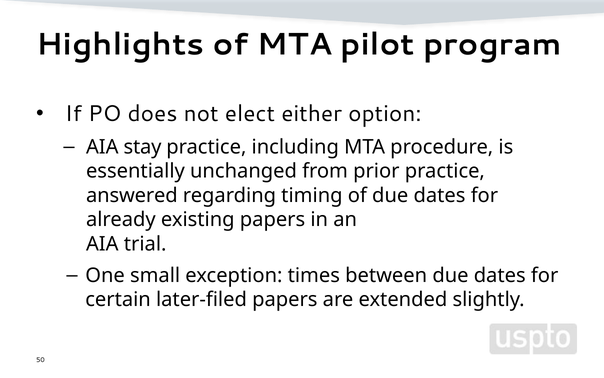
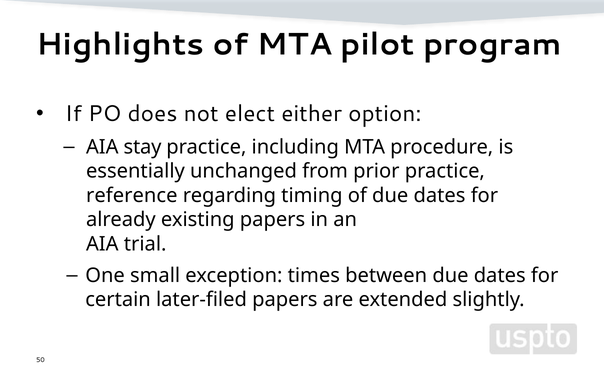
answered: answered -> reference
